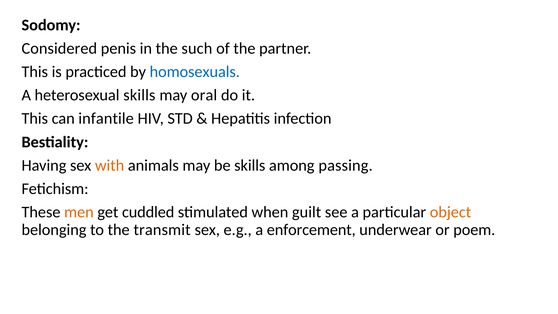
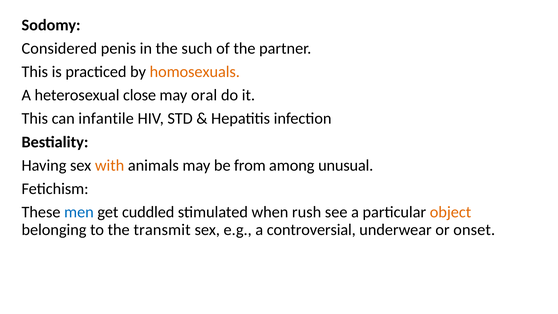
homosexuals colour: blue -> orange
heterosexual skills: skills -> close
be skills: skills -> from
passing: passing -> unusual
men colour: orange -> blue
guilt: guilt -> rush
enforcement: enforcement -> controversial
poem: poem -> onset
